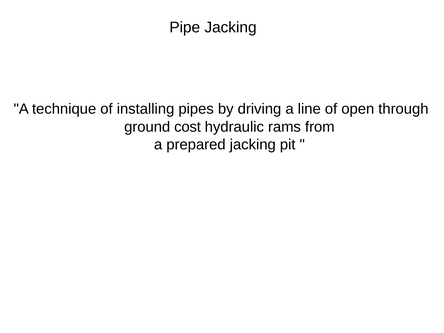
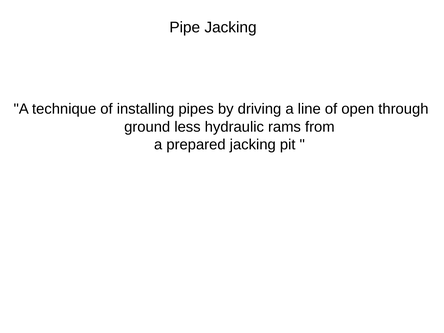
cost: cost -> less
